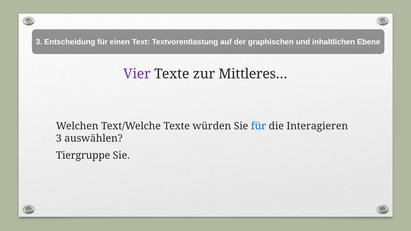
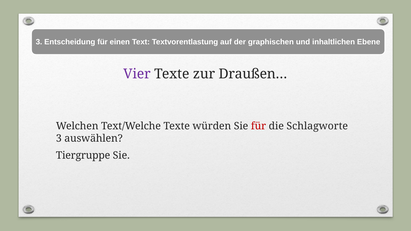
Mittleres…: Mittleres… -> Draußen…
für at (258, 126) colour: blue -> red
Interagieren: Interagieren -> Schlagworte
